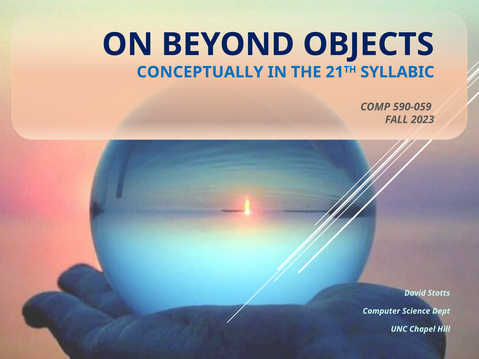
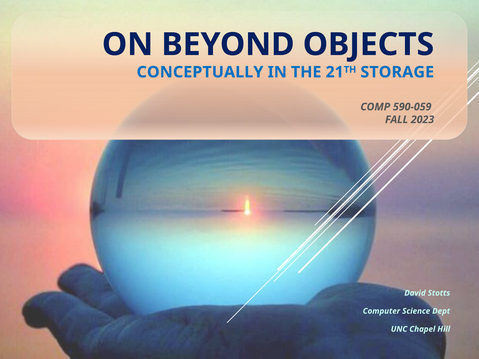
SYLLABIC: SYLLABIC -> STORAGE
